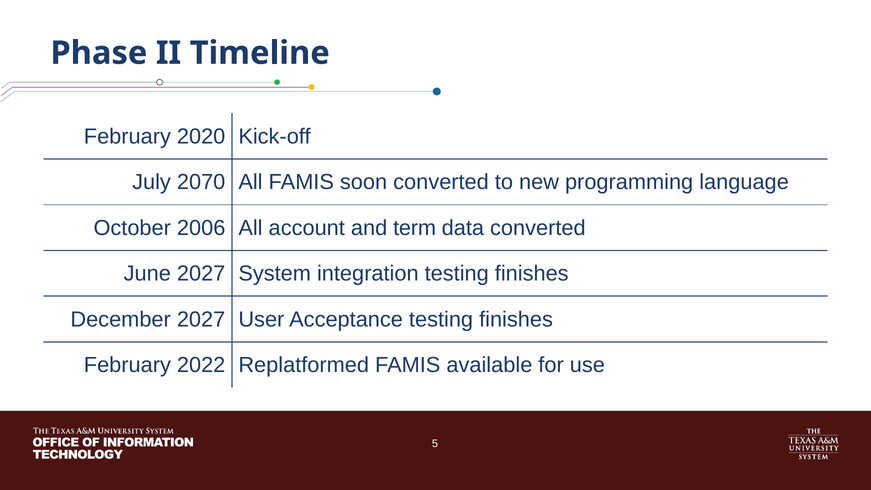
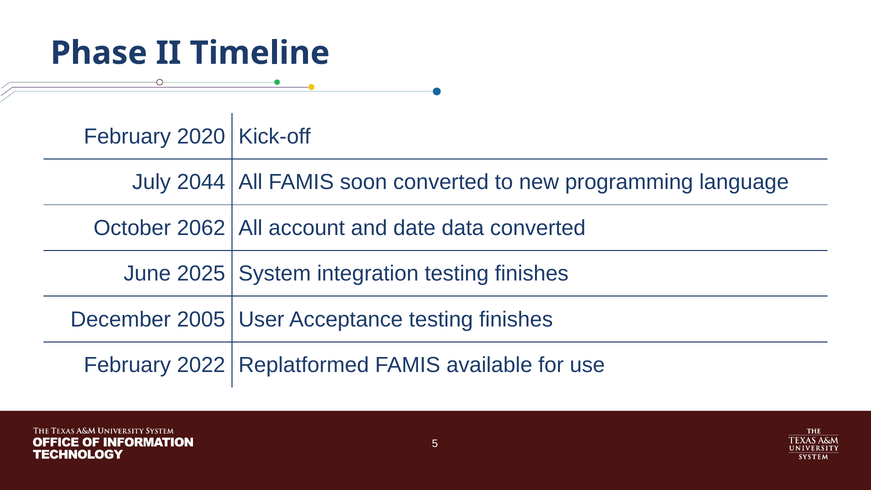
2070: 2070 -> 2044
2006: 2006 -> 2062
term: term -> date
June 2027: 2027 -> 2025
December 2027: 2027 -> 2005
